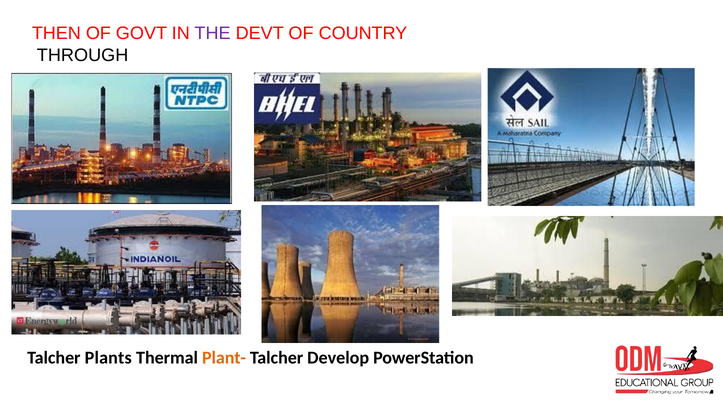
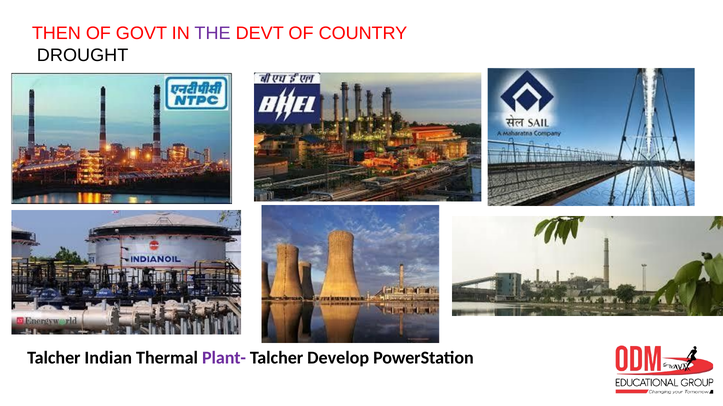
THROUGH: THROUGH -> DROUGHT
Plants: Plants -> Indian
Plant- colour: orange -> purple
